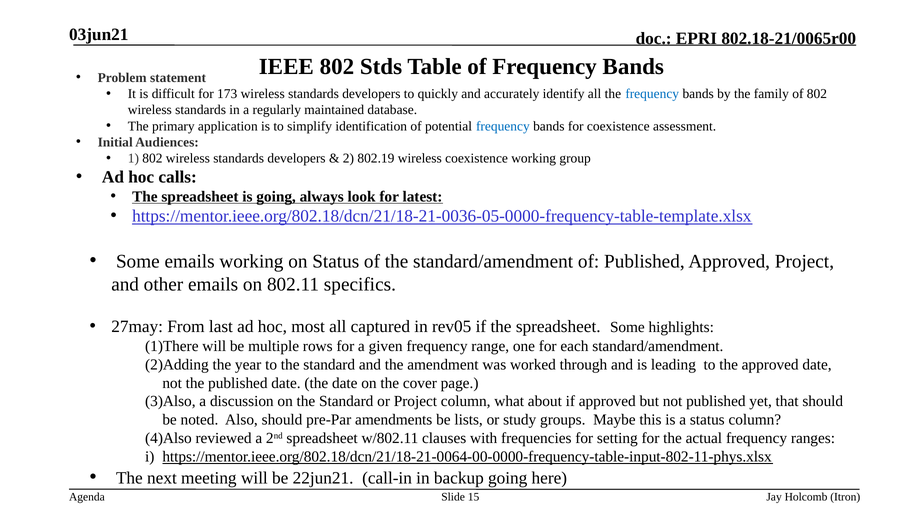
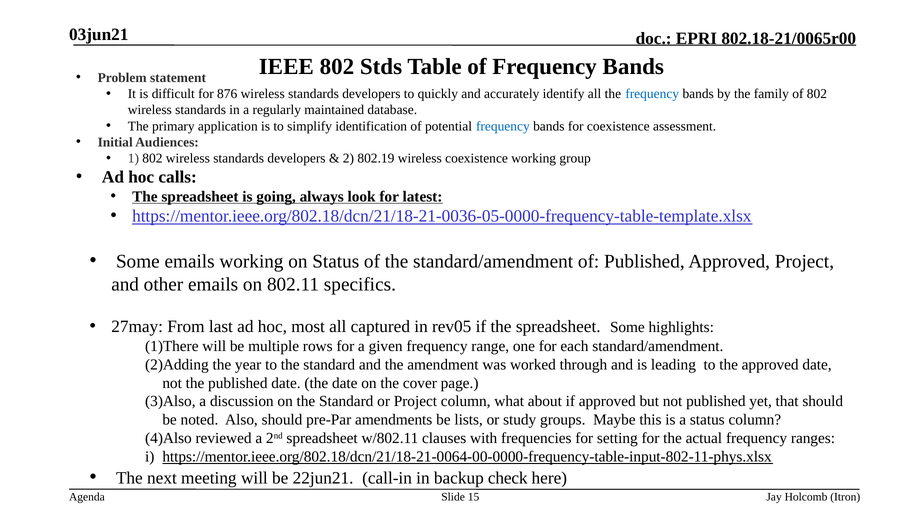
173: 173 -> 876
backup going: going -> check
